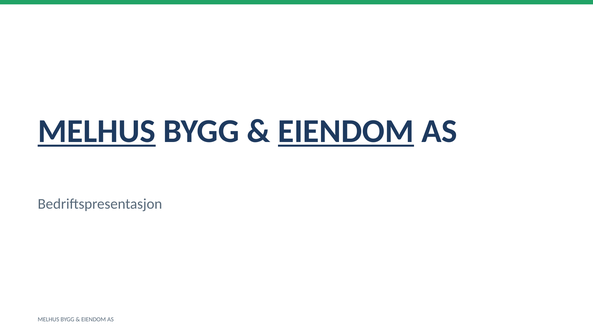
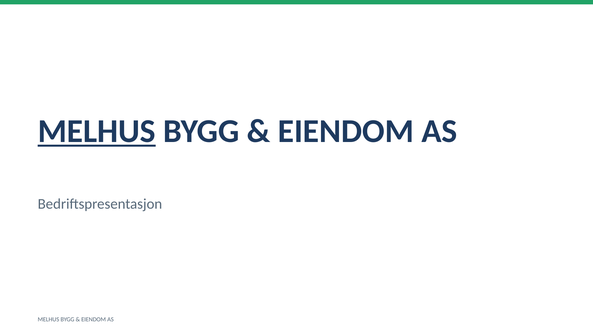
EIENDOM at (346, 132) underline: present -> none
